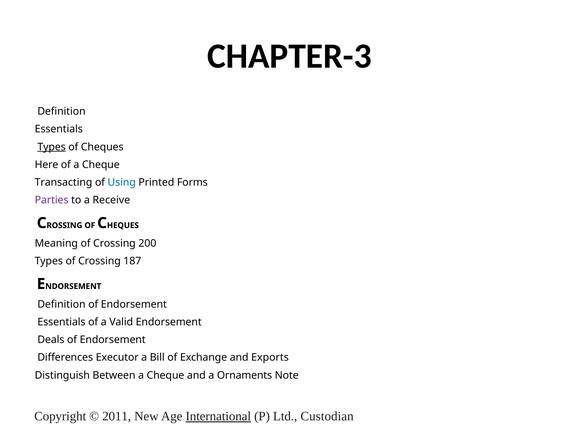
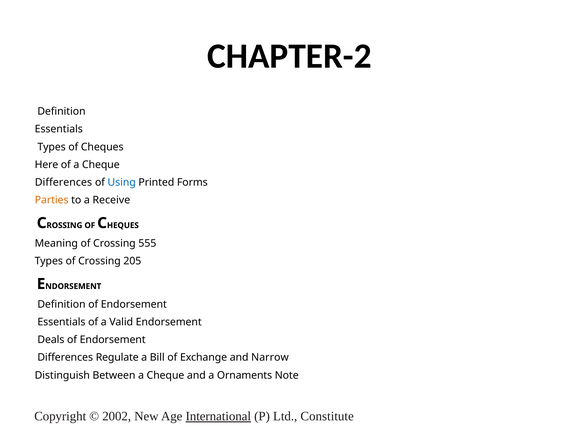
CHAPTER-3: CHAPTER-3 -> CHAPTER-2
Types at (52, 147) underline: present -> none
Transacting at (64, 182): Transacting -> Differences
Parties colour: purple -> orange
200: 200 -> 555
187: 187 -> 205
Executor: Executor -> Regulate
Exports: Exports -> Narrow
2011: 2011 -> 2002
Custodian: Custodian -> Constitute
